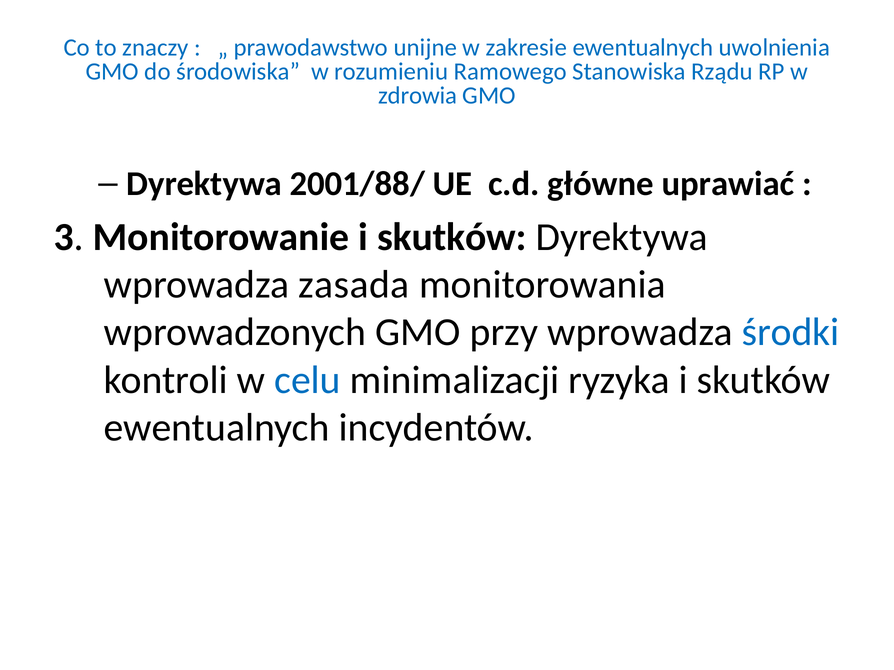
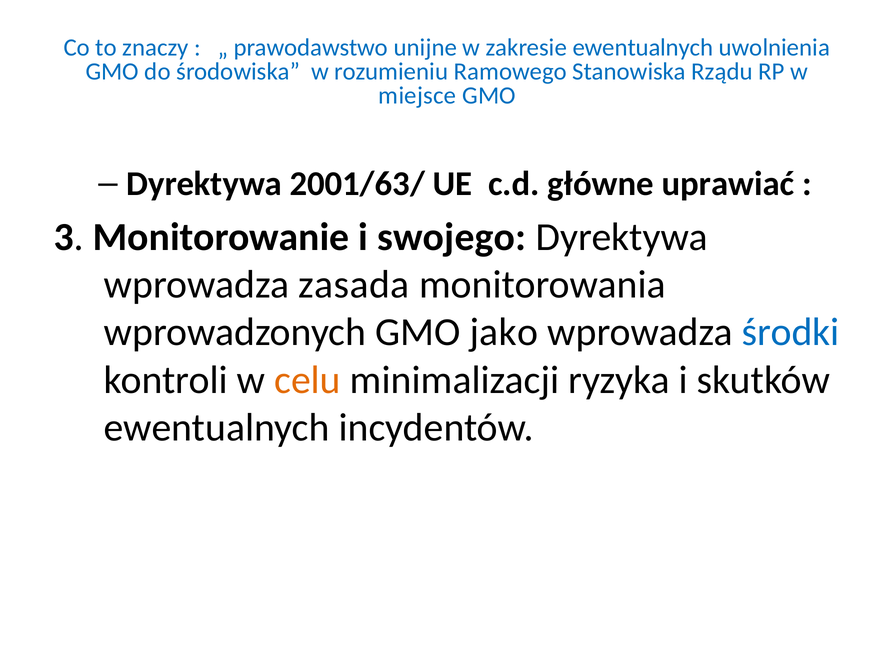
zdrowia: zdrowia -> miejsce
2001/88/: 2001/88/ -> 2001/63/
Monitorowanie i skutków: skutków -> swojego
przy: przy -> jako
celu colour: blue -> orange
